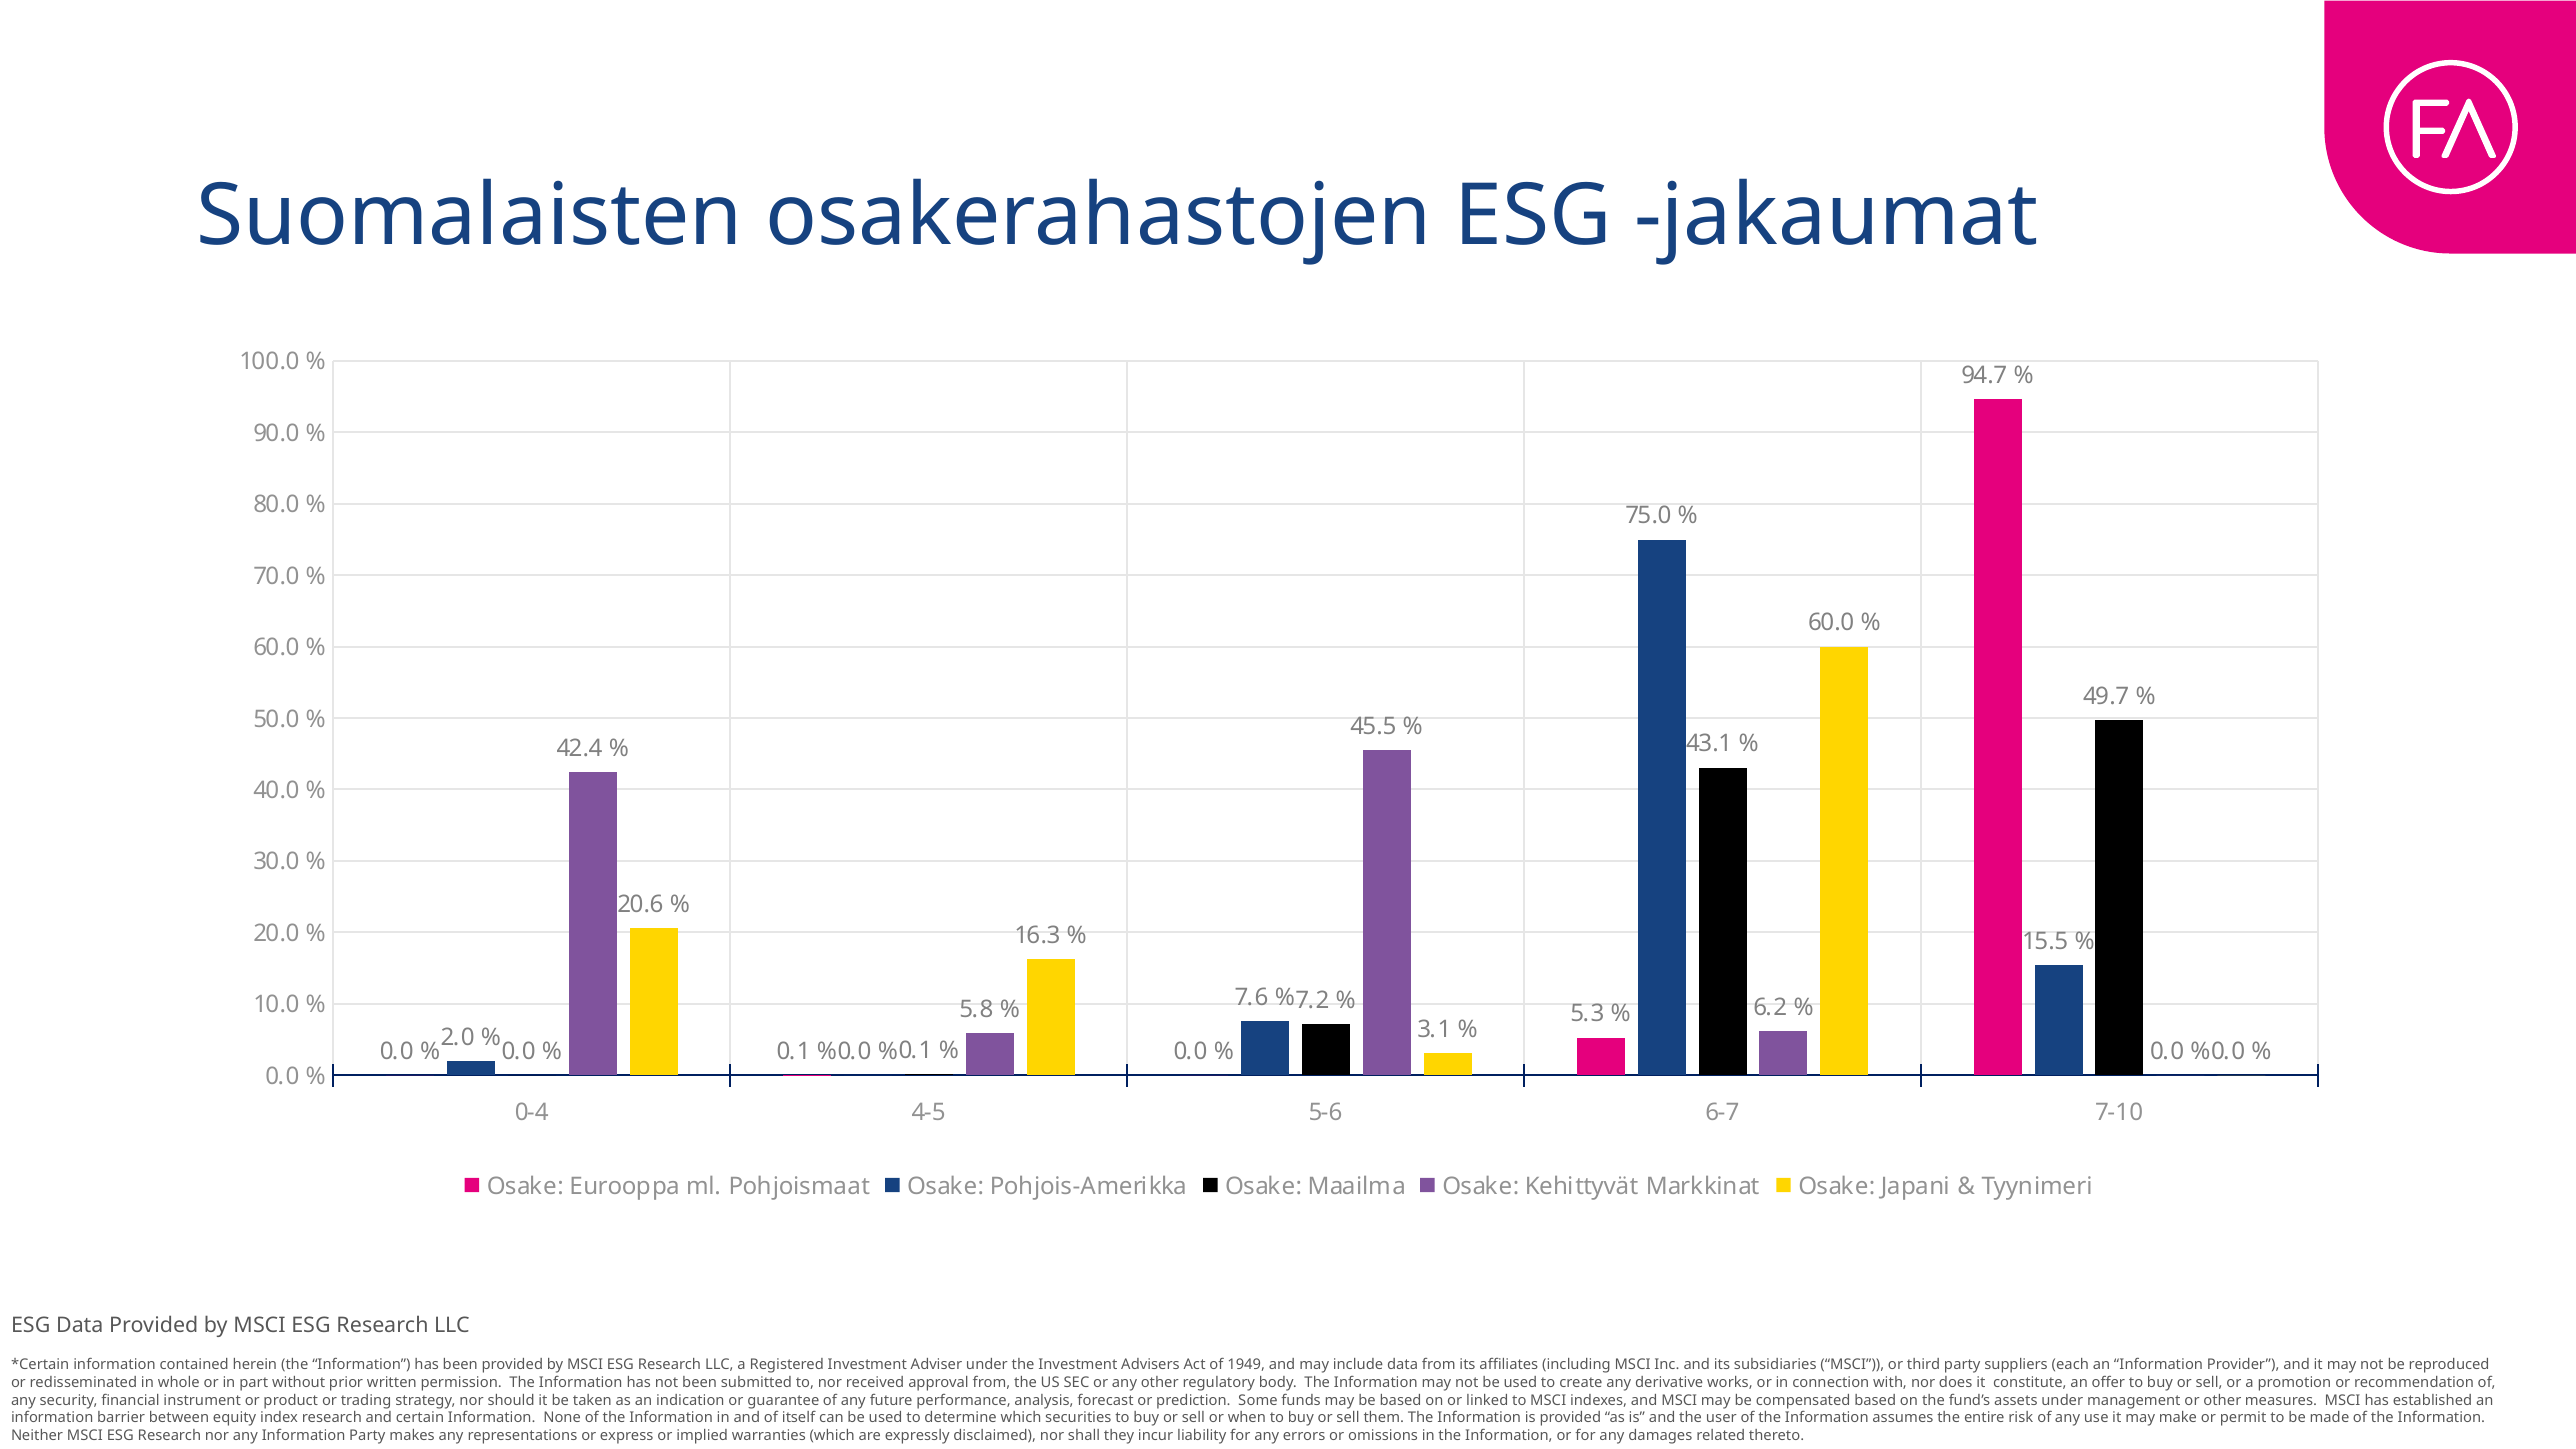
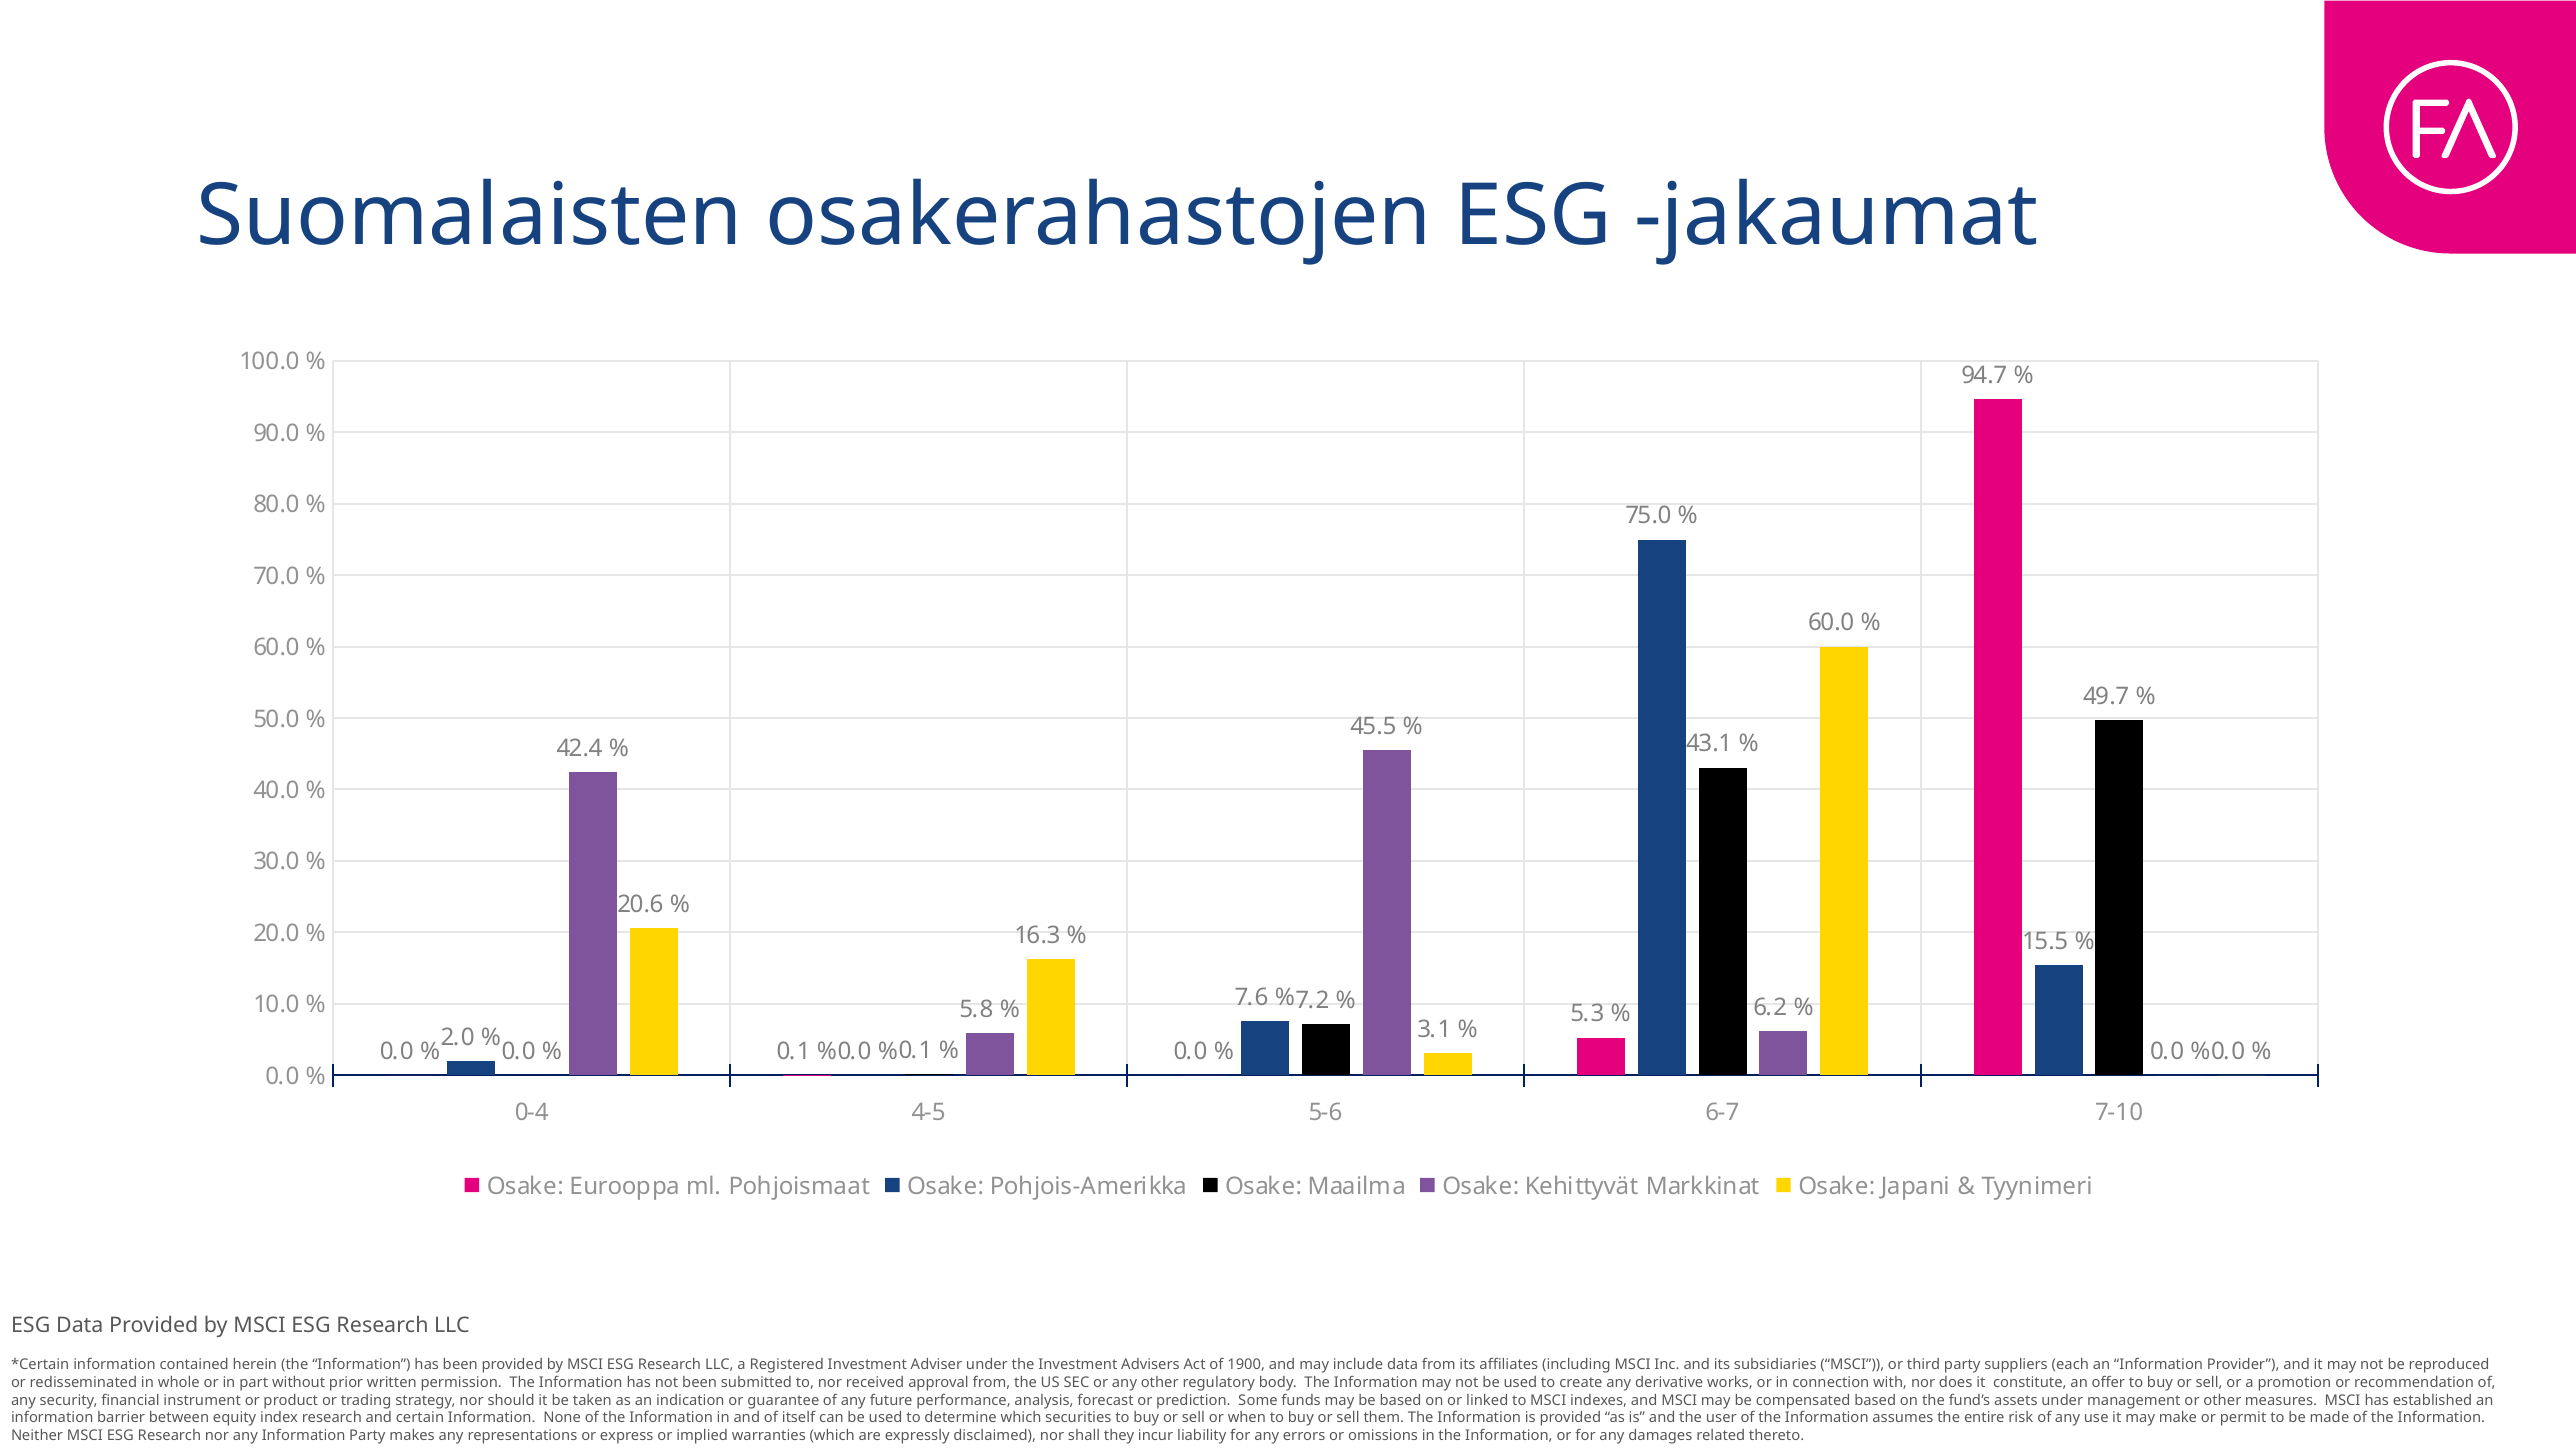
1949: 1949 -> 1900
